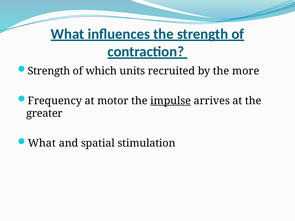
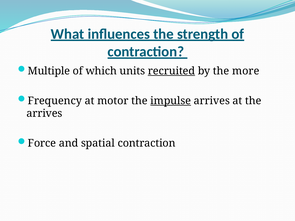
Strength at (49, 71): Strength -> Multiple
recruited underline: none -> present
greater at (44, 114): greater -> arrives
What at (42, 143): What -> Force
spatial stimulation: stimulation -> contraction
